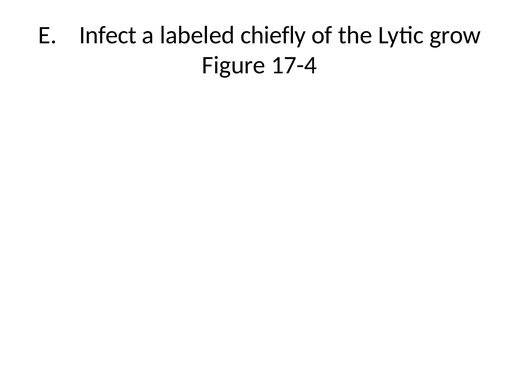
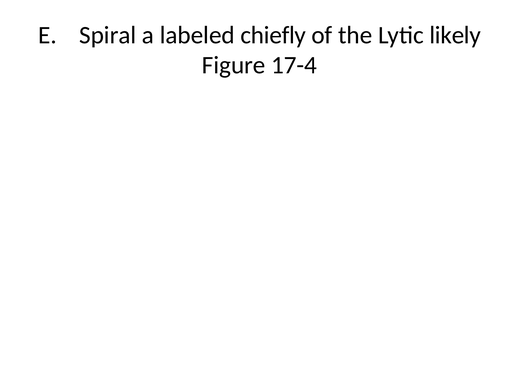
Infect: Infect -> Spiral
grow: grow -> likely
